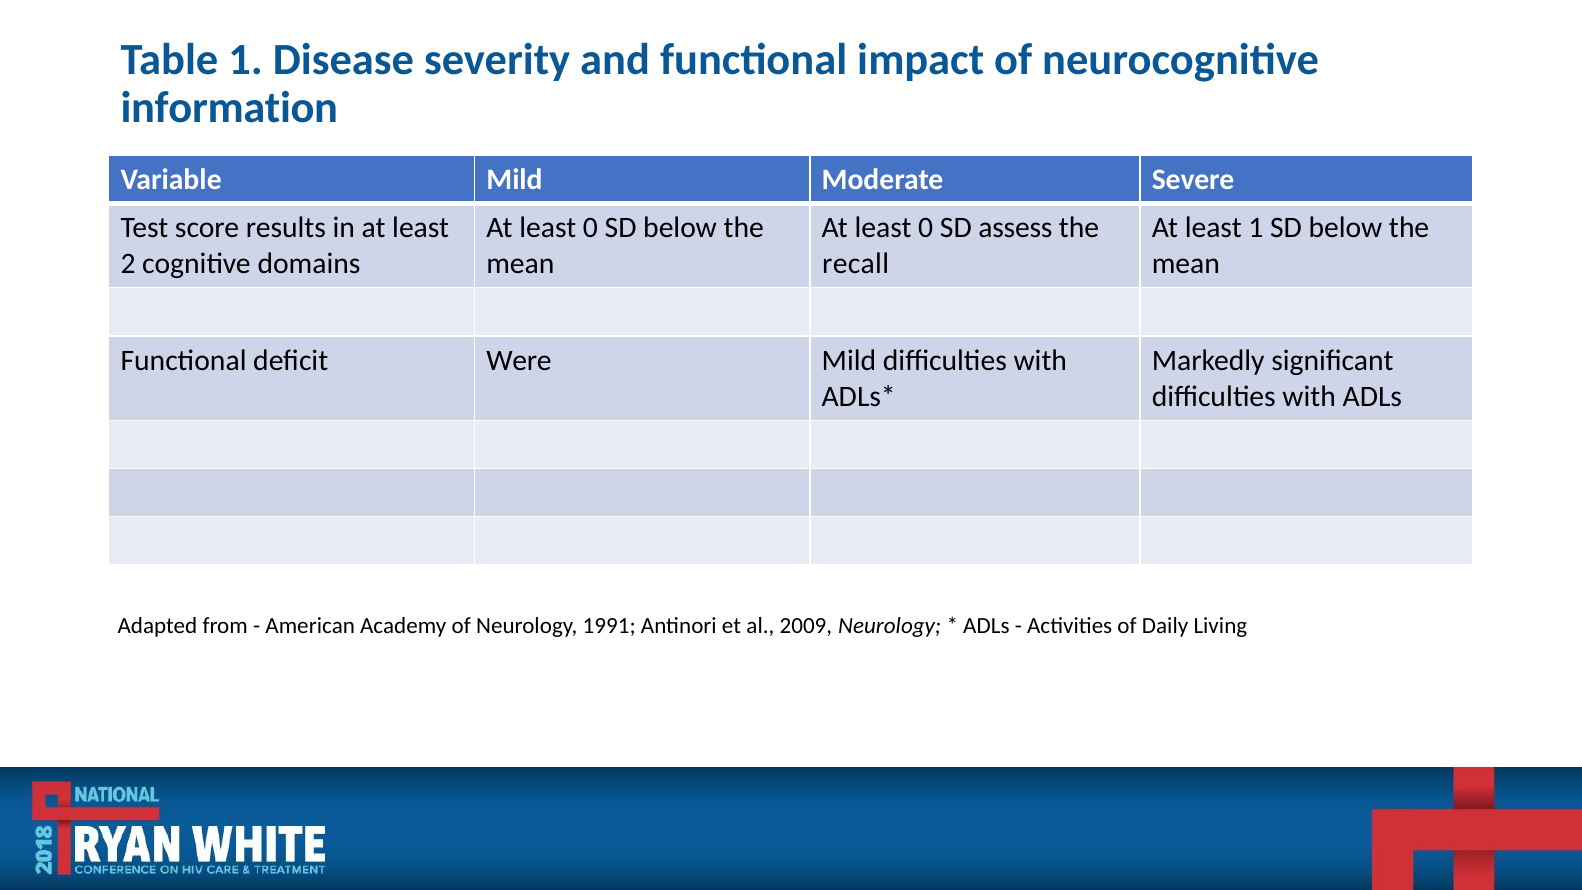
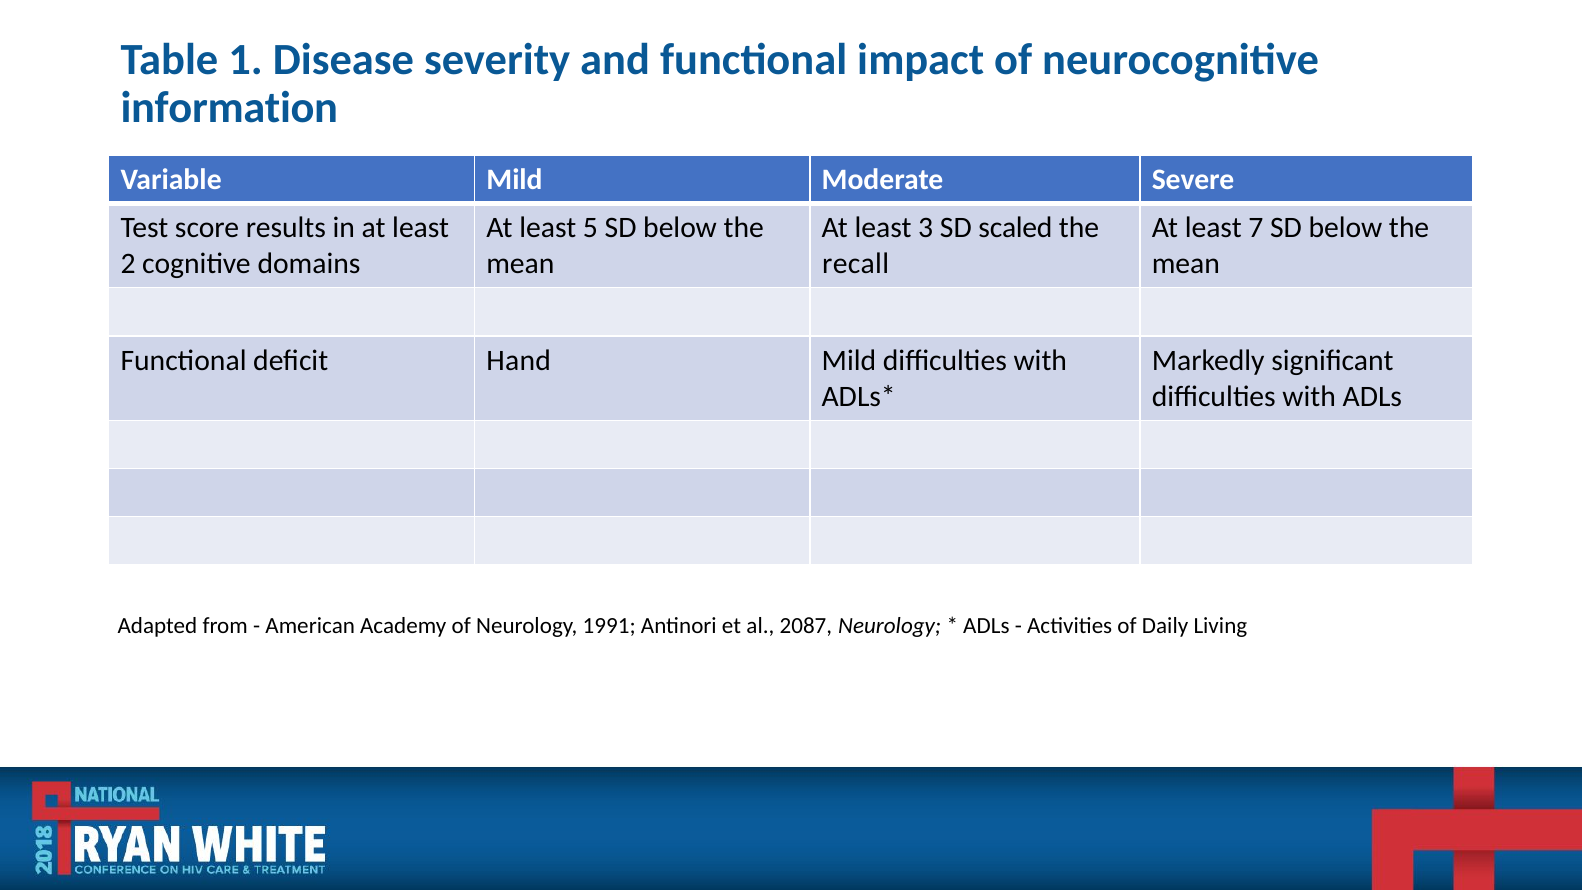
0 at (590, 228): 0 -> 5
0 at (926, 228): 0 -> 3
assess: assess -> scaled
least 1: 1 -> 7
Were: Were -> Hand
2009: 2009 -> 2087
